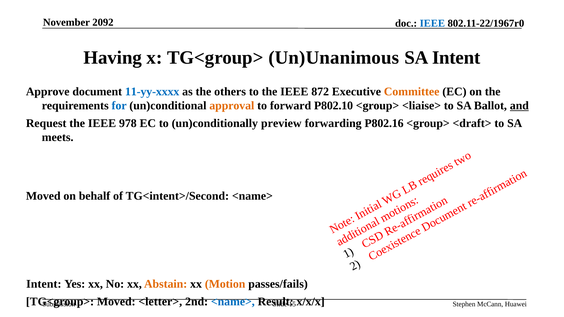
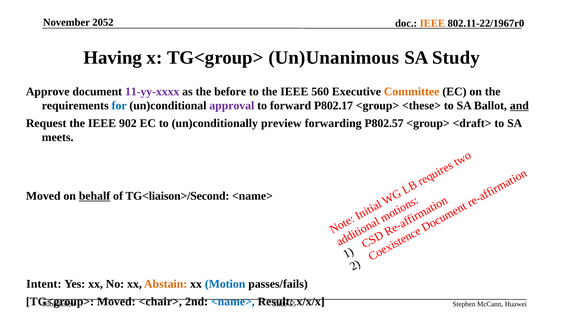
2092: 2092 -> 2052
IEEE at (432, 24) colour: blue -> orange
SA Intent: Intent -> Study
11-yy-xxxx colour: blue -> purple
others: others -> before
872: 872 -> 560
approval colour: orange -> purple
P802.10: P802.10 -> P802.17
<liaise>: <liaise> -> <these>
978: 978 -> 902
P802.16: P802.16 -> P802.57
behalf underline: none -> present
TG<intent>/Second: TG<intent>/Second -> TG<liaison>/Second
Motion colour: orange -> blue
<letter>: <letter> -> <chair>
